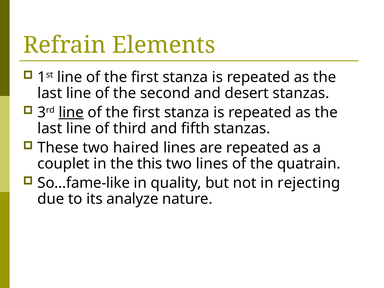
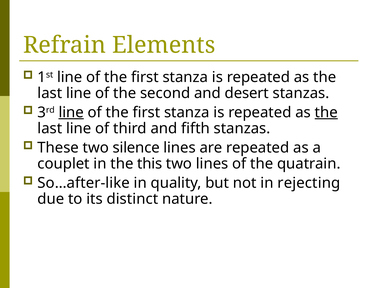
the at (326, 112) underline: none -> present
haired: haired -> silence
So…fame-like: So…fame-like -> So…after-like
analyze: analyze -> distinct
